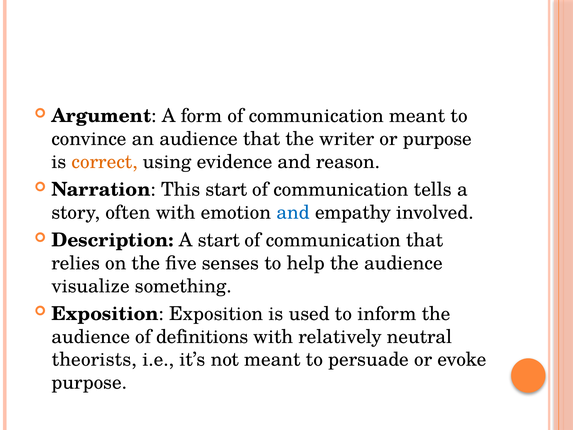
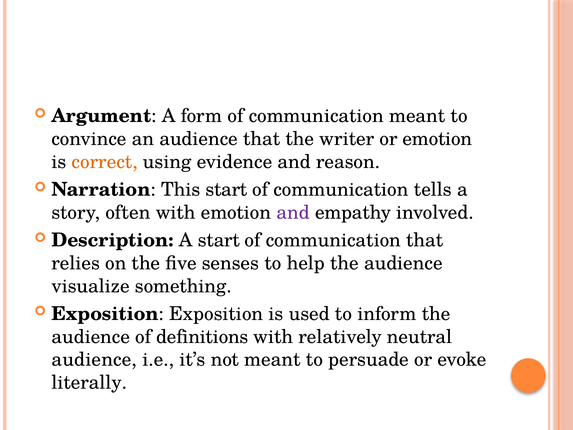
or purpose: purpose -> emotion
and at (293, 212) colour: blue -> purple
theorists at (94, 359): theorists -> audience
purpose at (89, 382): purpose -> literally
